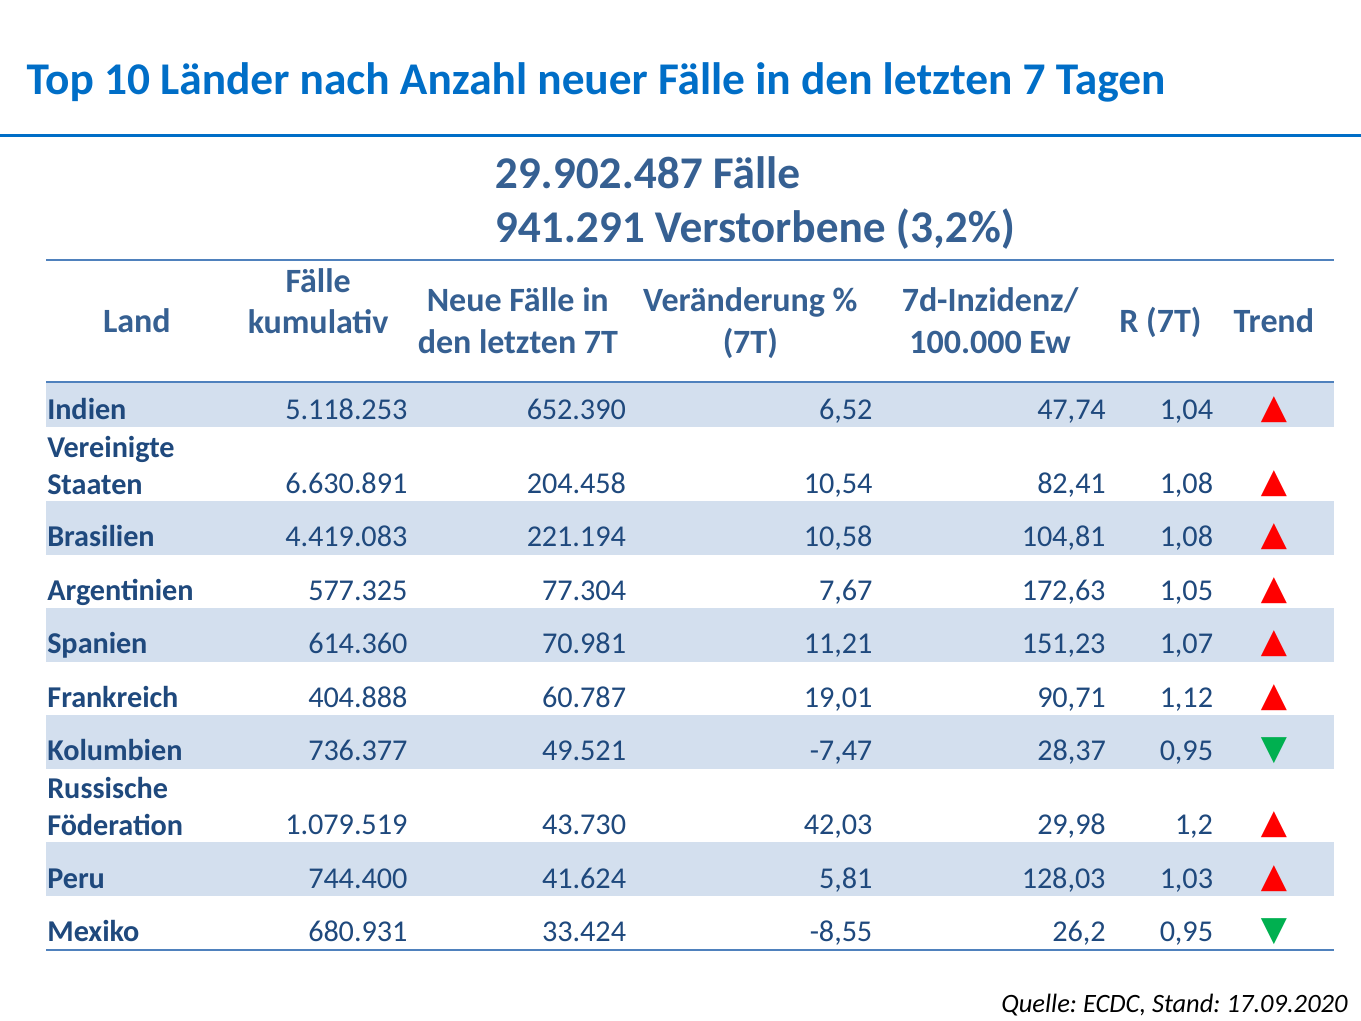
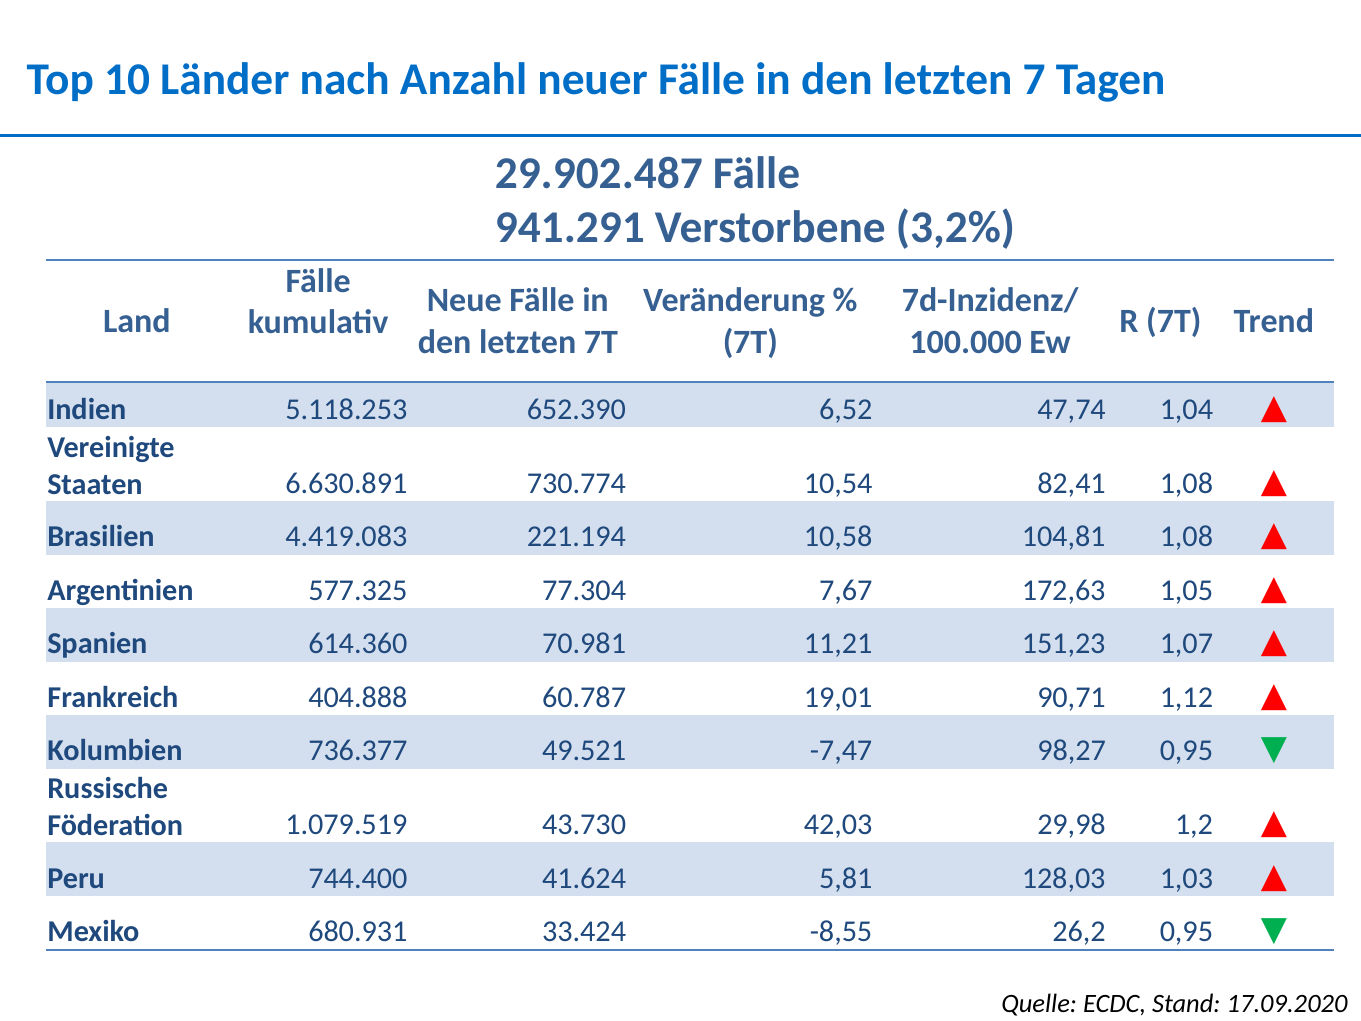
204.458: 204.458 -> 730.774
28,37: 28,37 -> 98,27
